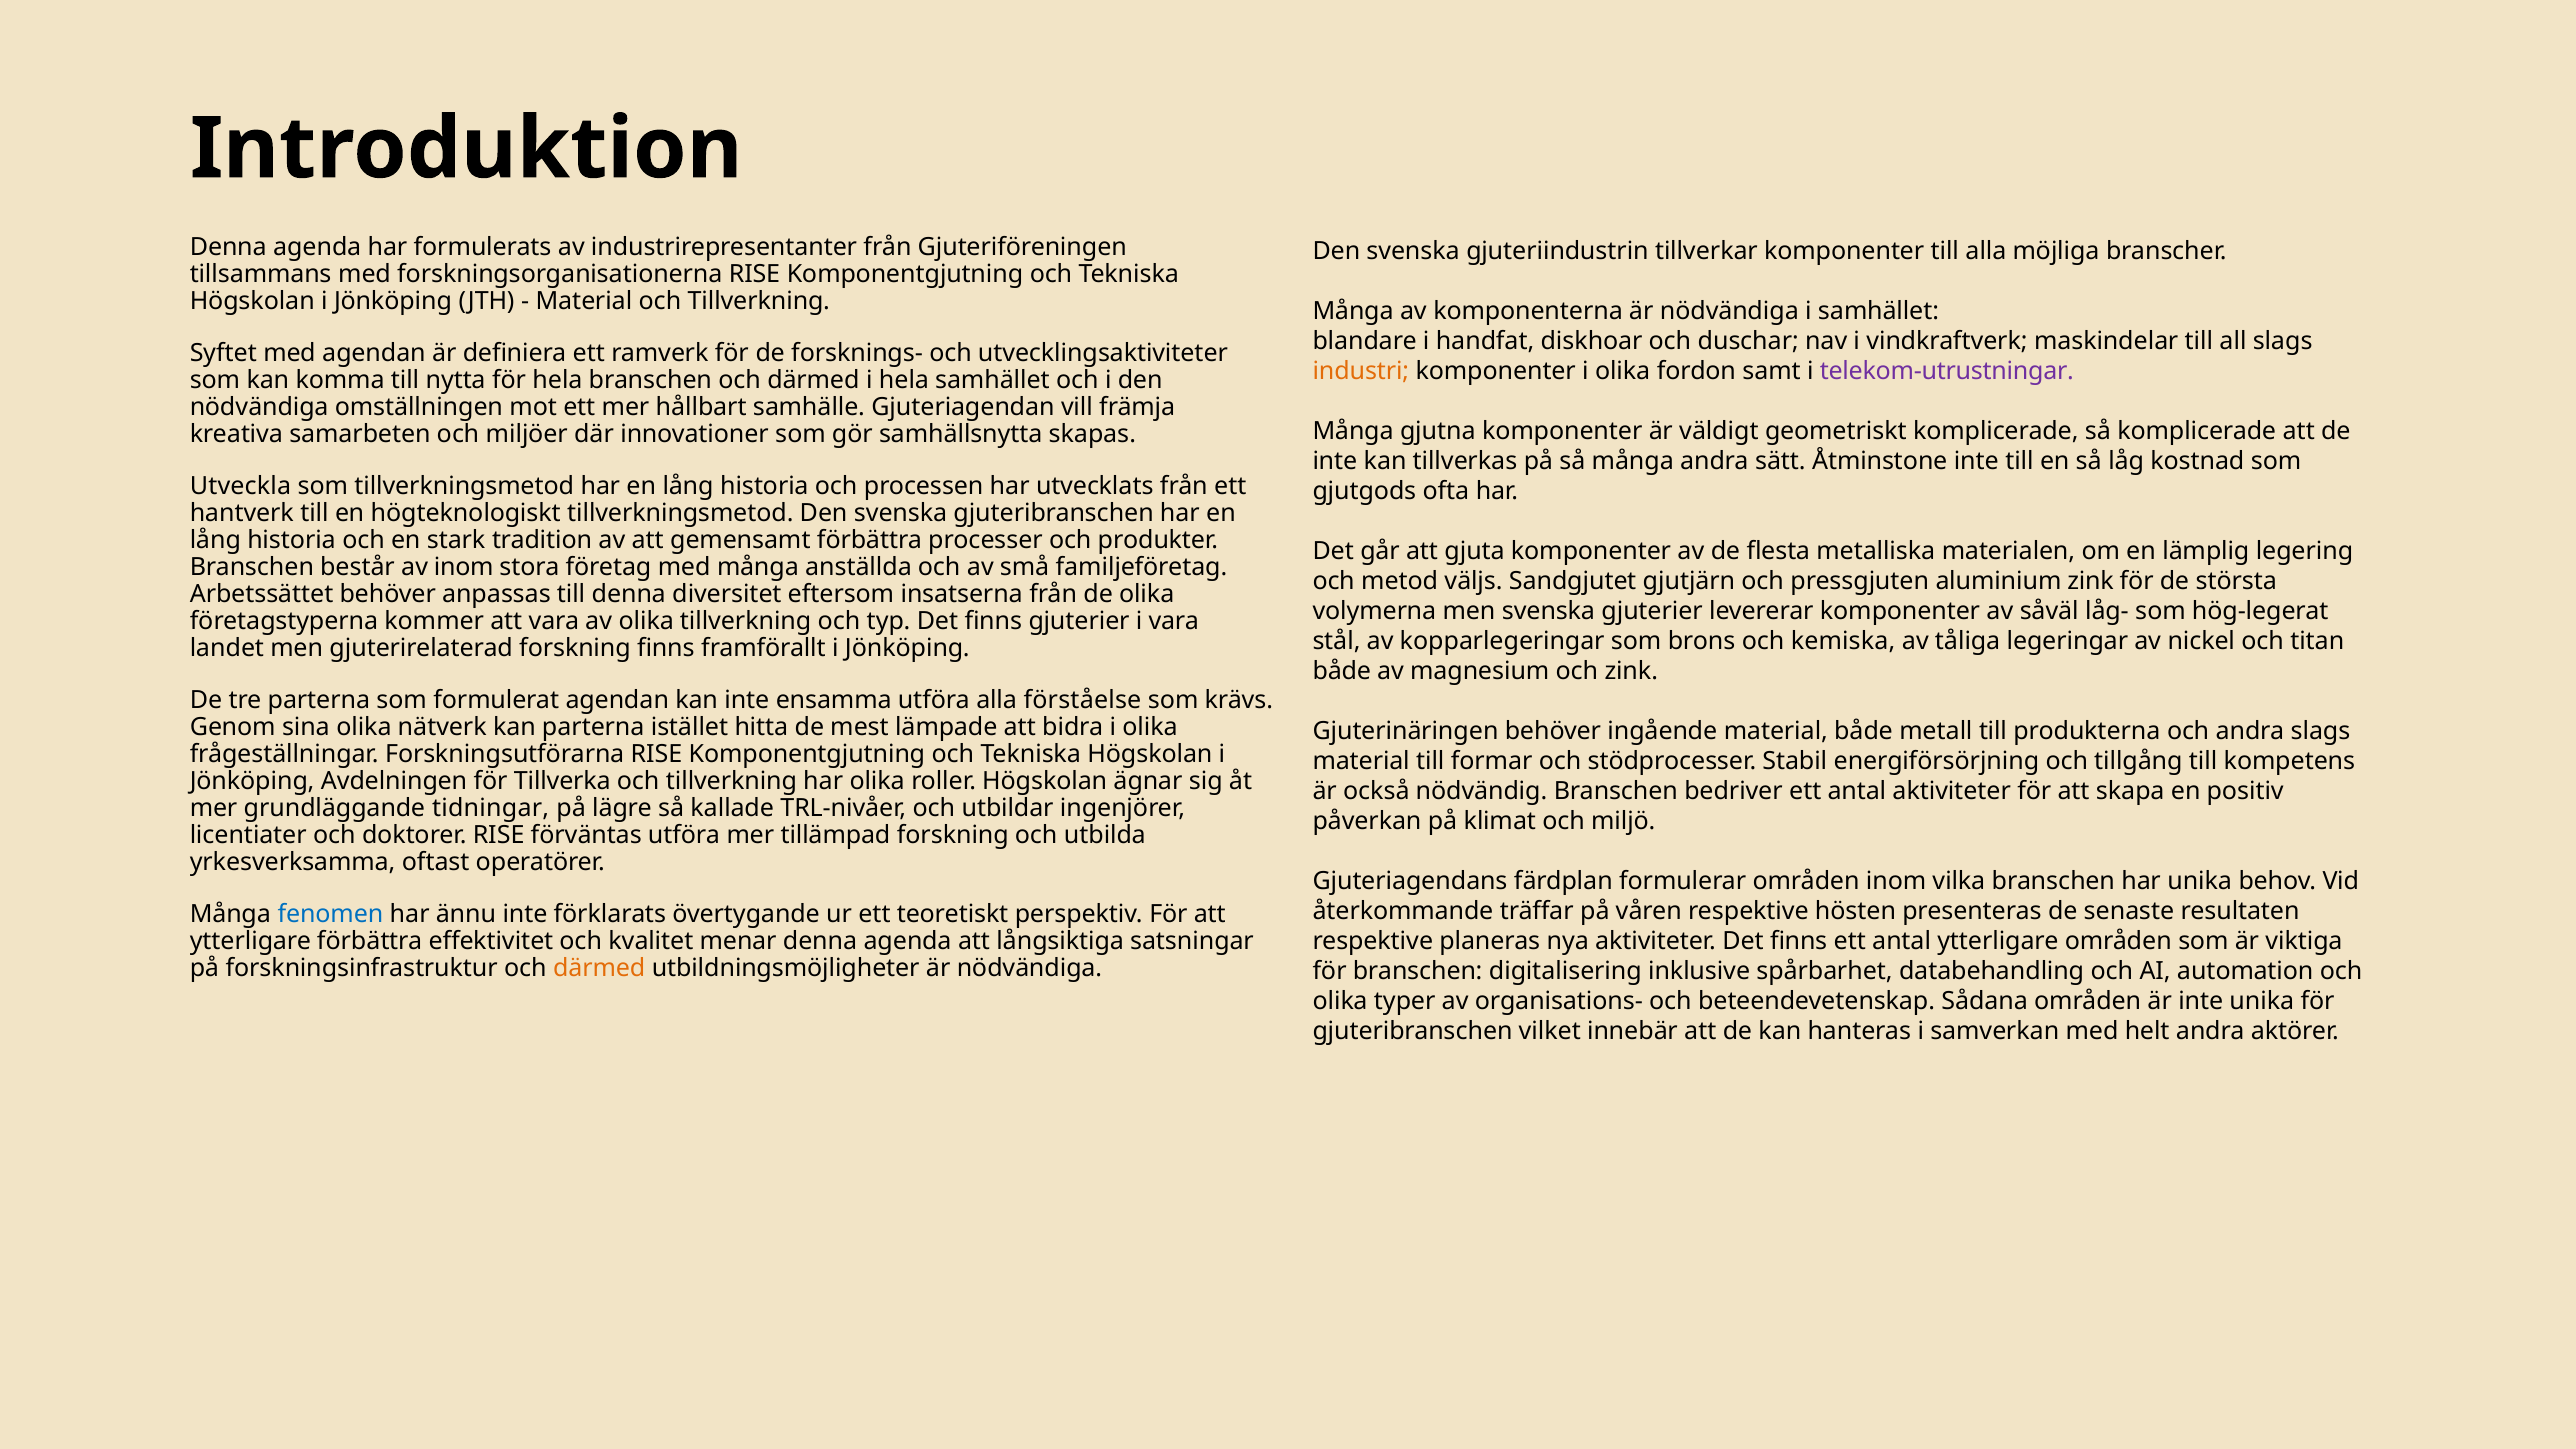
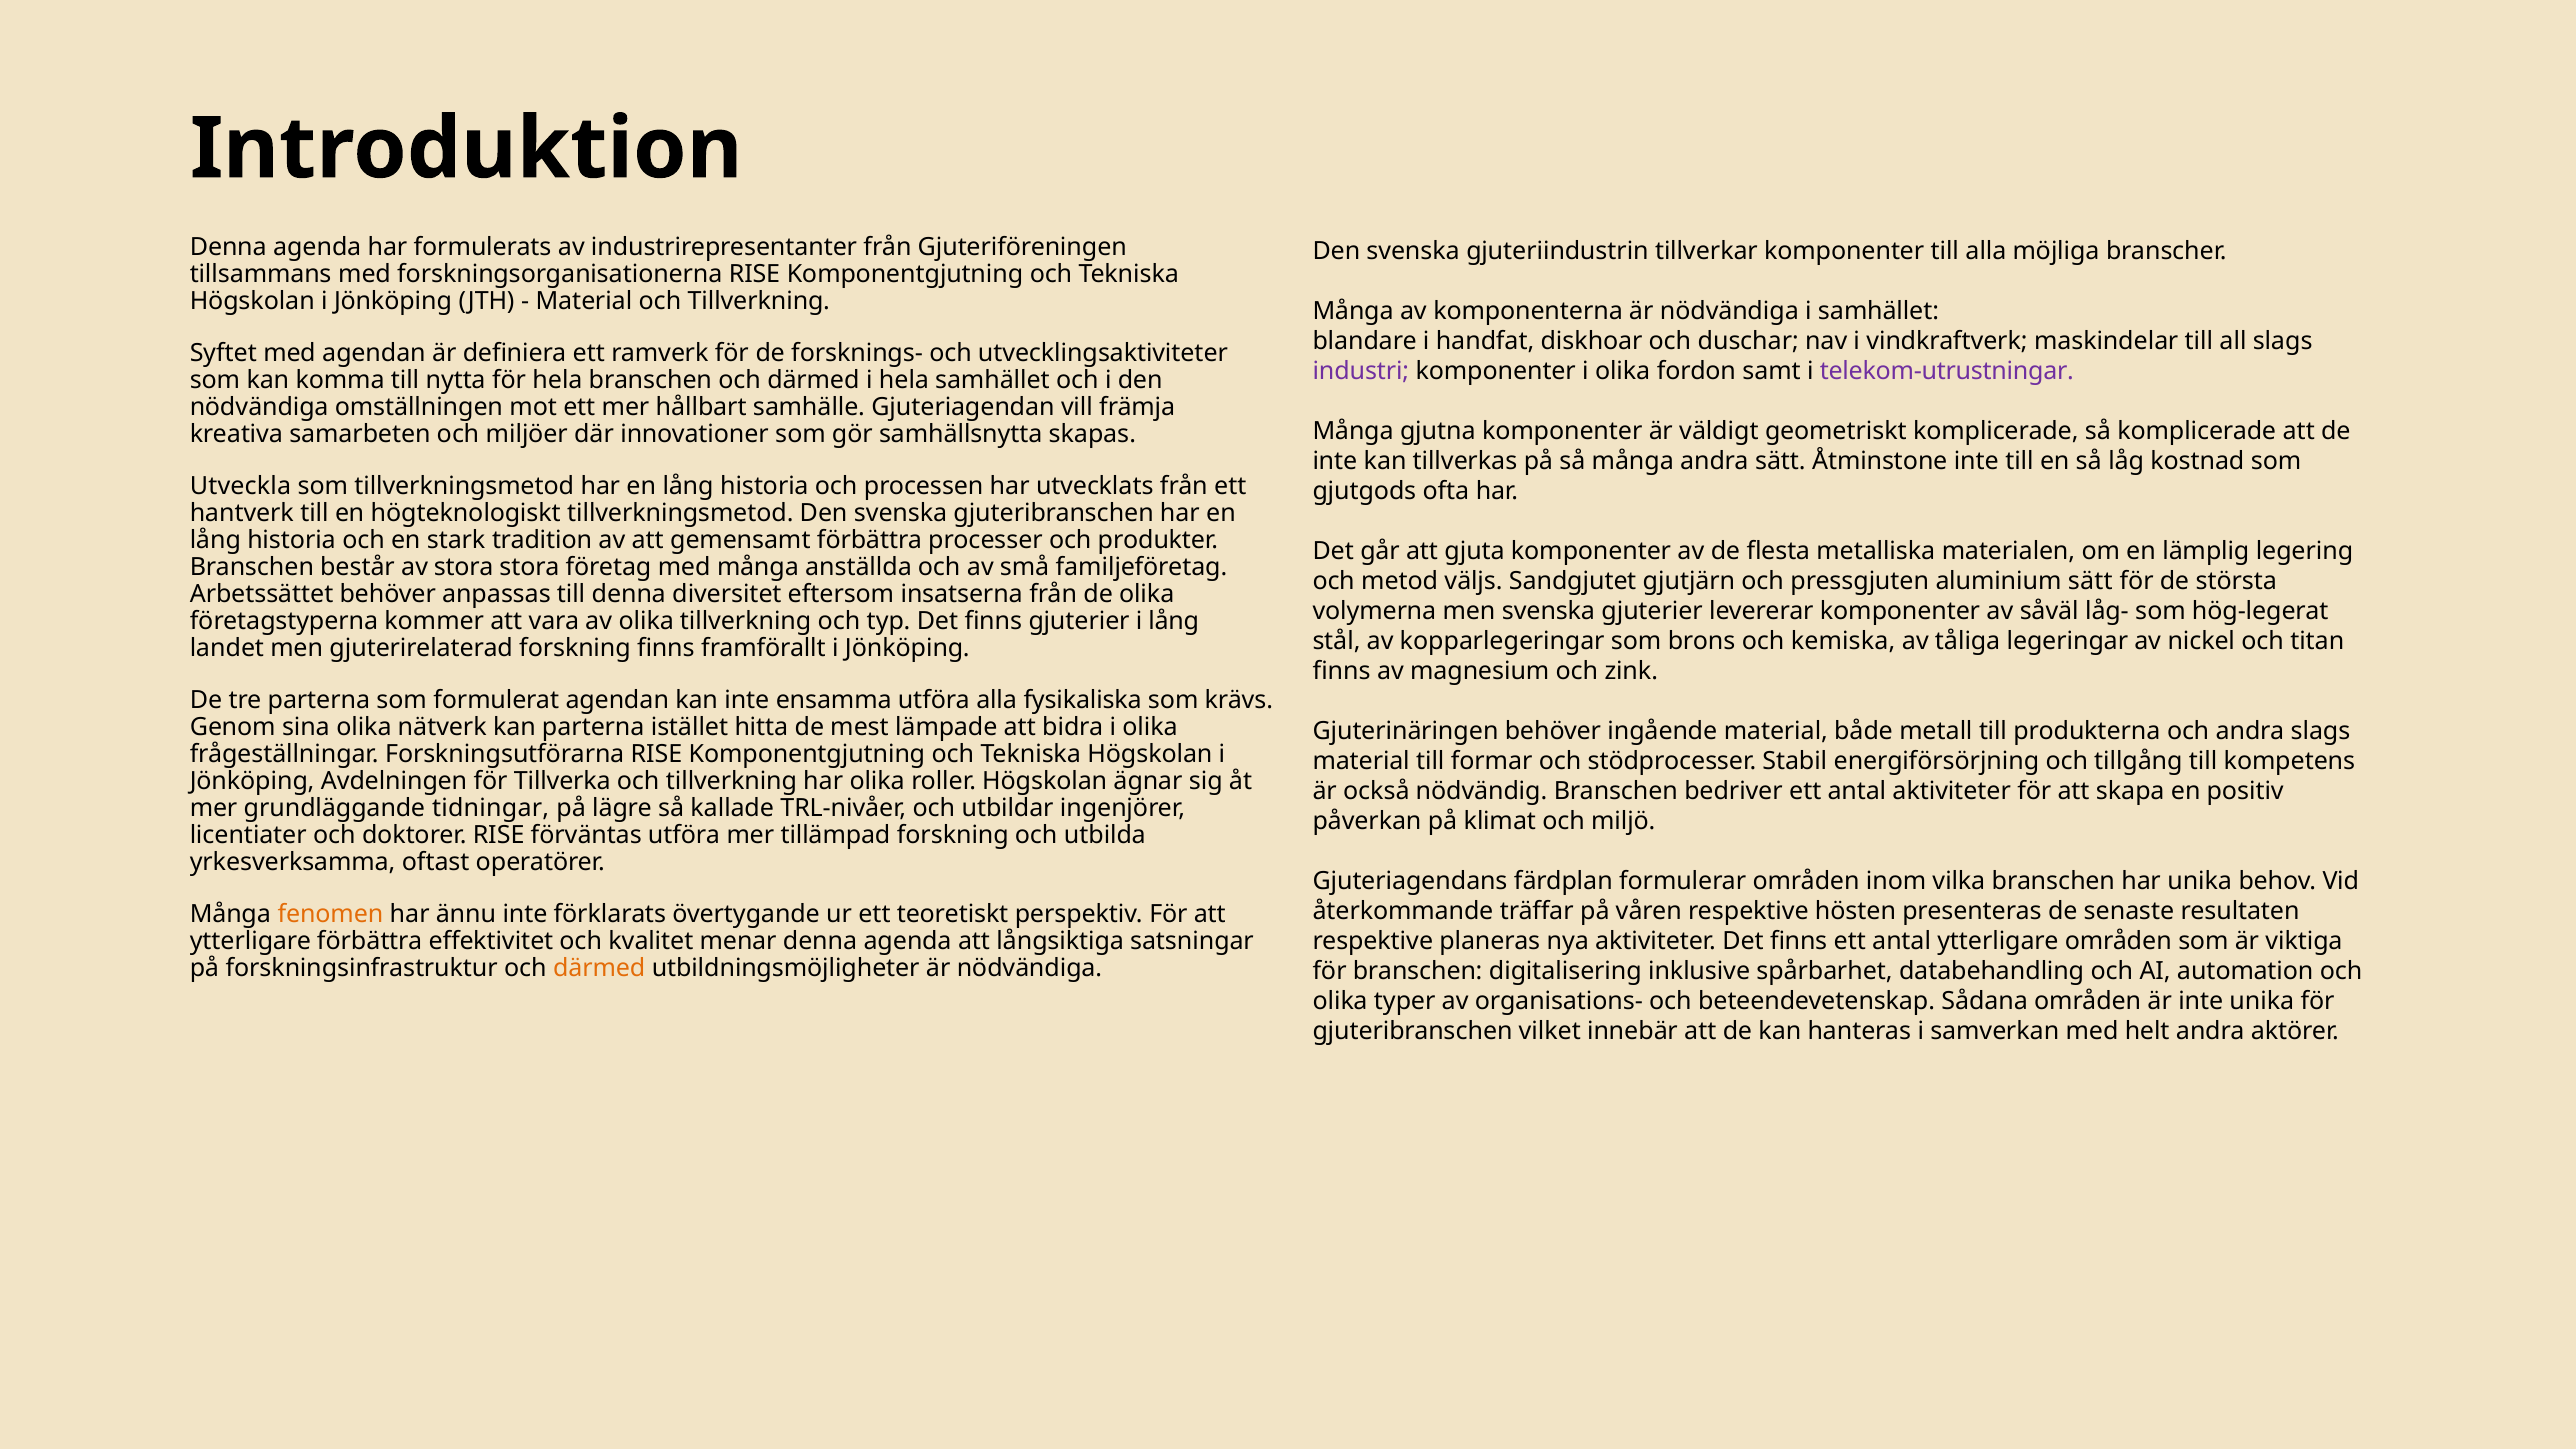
industri colour: orange -> purple
av inom: inom -> stora
aluminium zink: zink -> sätt
i vara: vara -> lång
både at (1342, 672): både -> finns
förståelse: förståelse -> fysikaliska
fenomen colour: blue -> orange
